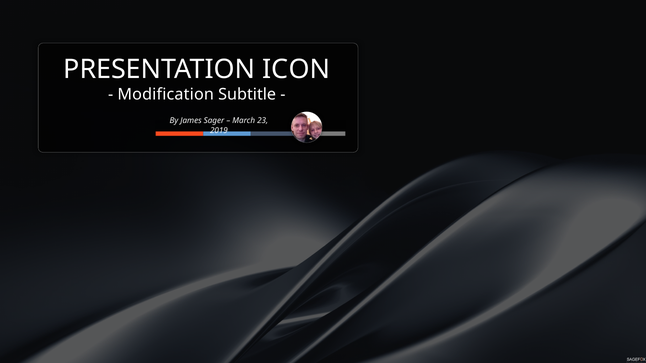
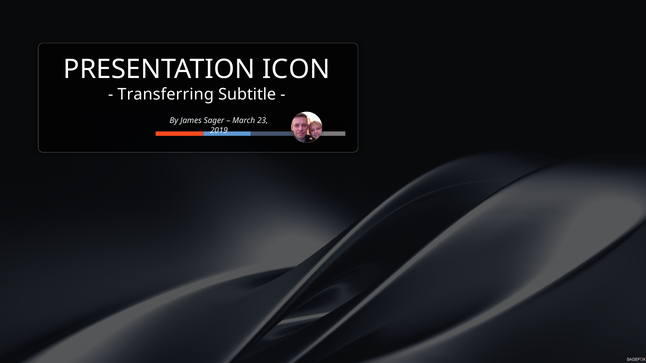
Modification: Modification -> Transferring
